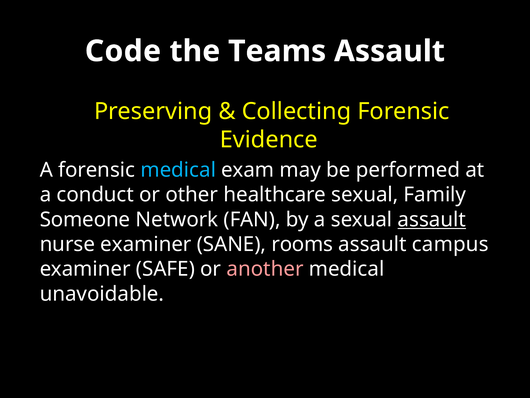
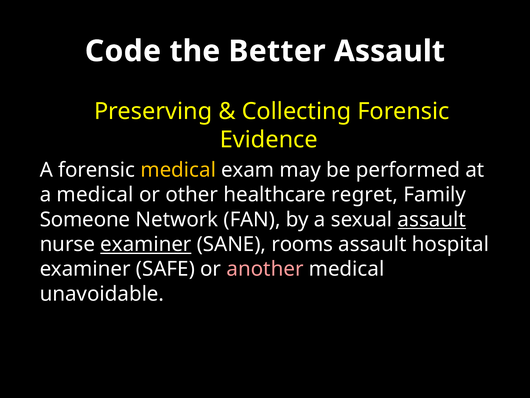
Teams: Teams -> Better
medical at (178, 170) colour: light blue -> yellow
a conduct: conduct -> medical
healthcare sexual: sexual -> regret
examiner at (146, 244) underline: none -> present
campus: campus -> hospital
